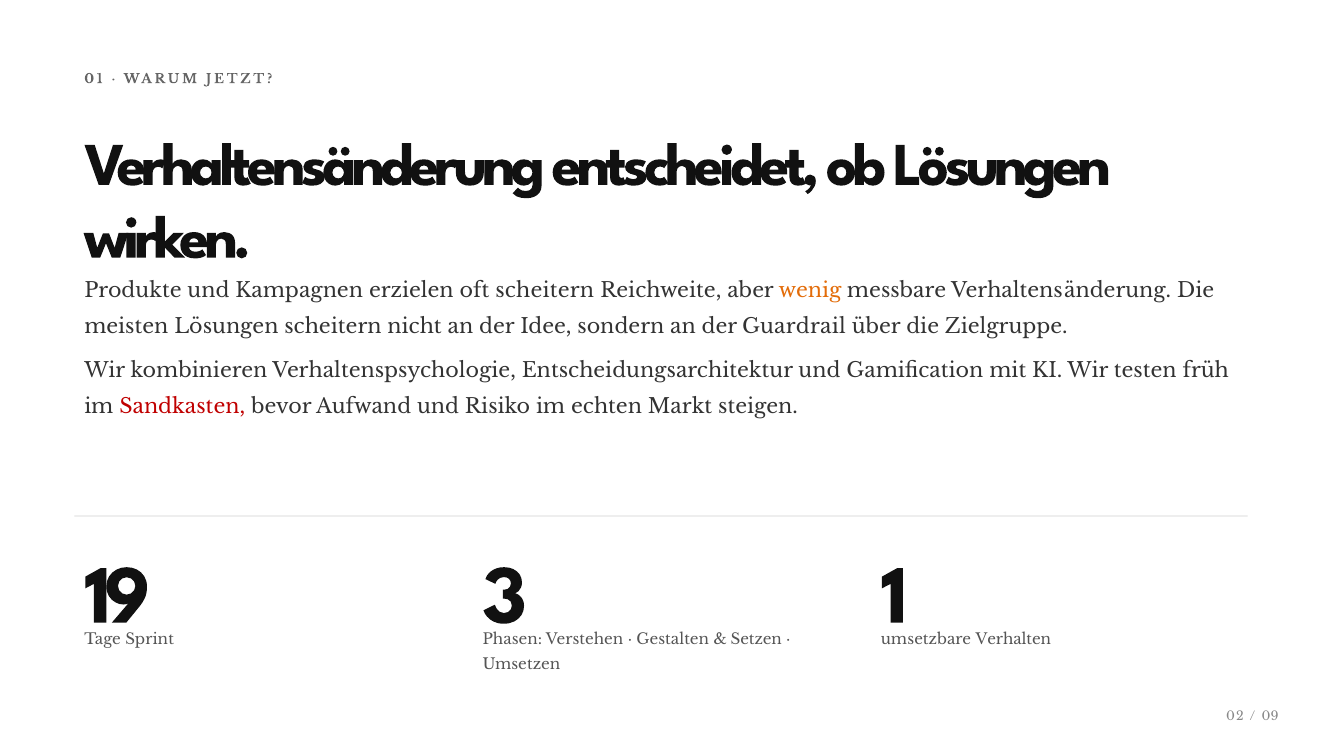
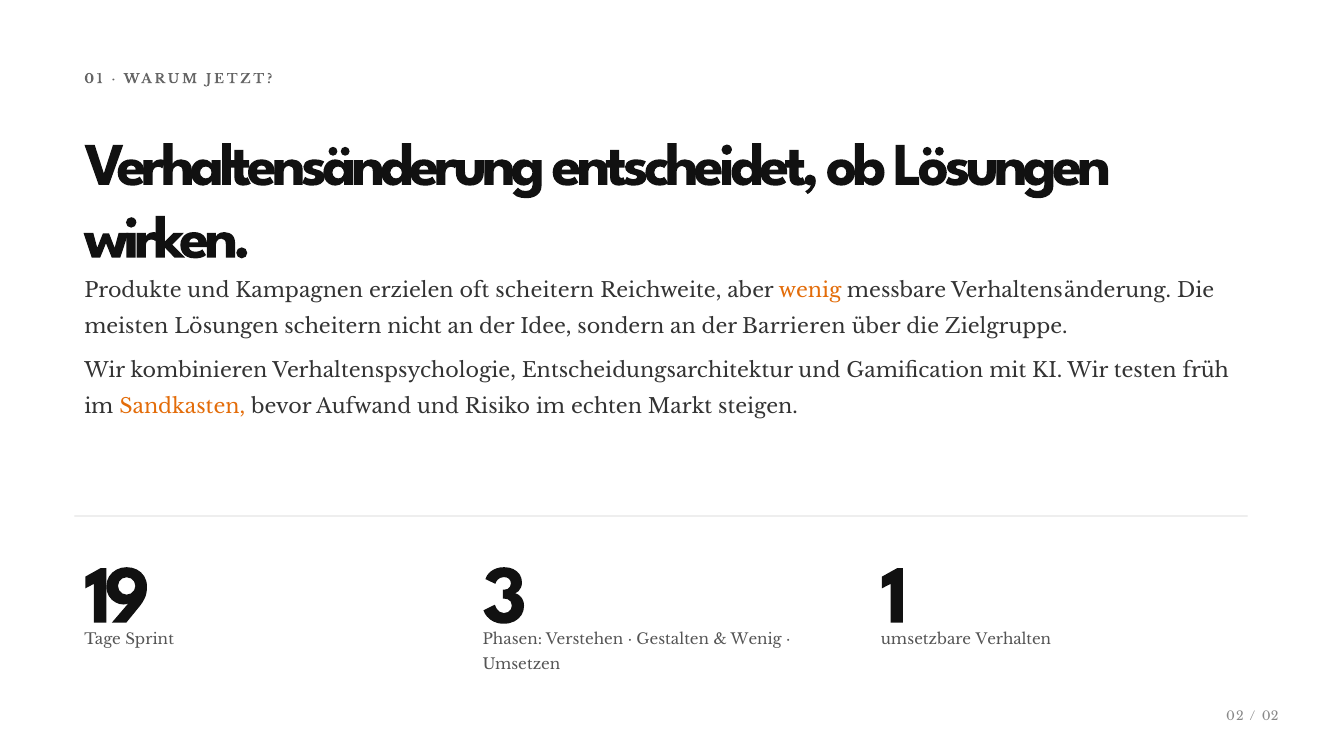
Guardrail: Guardrail -> Barrieren
Sandkasten colour: red -> orange
Setzen at (756, 639): Setzen -> Wenig
09 at (1270, 716): 09 -> 02
